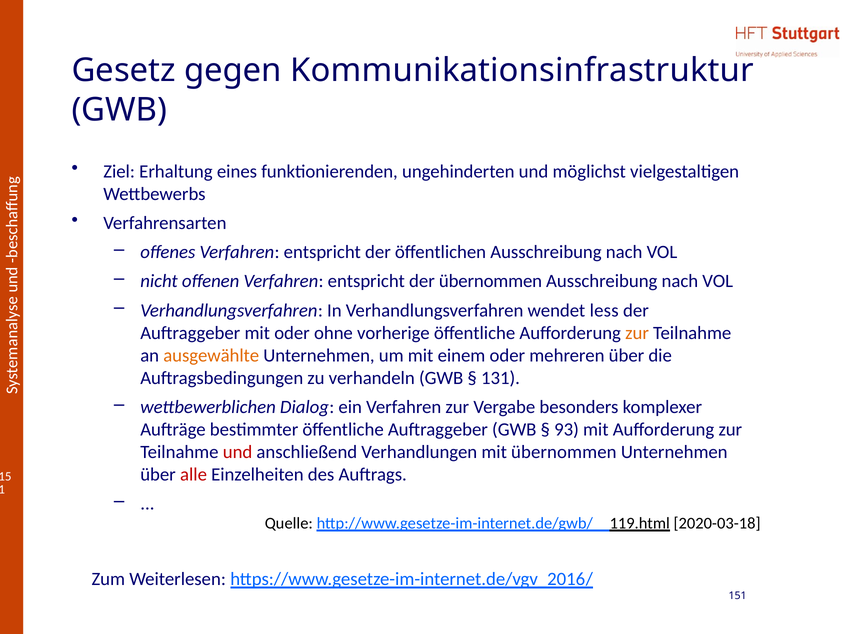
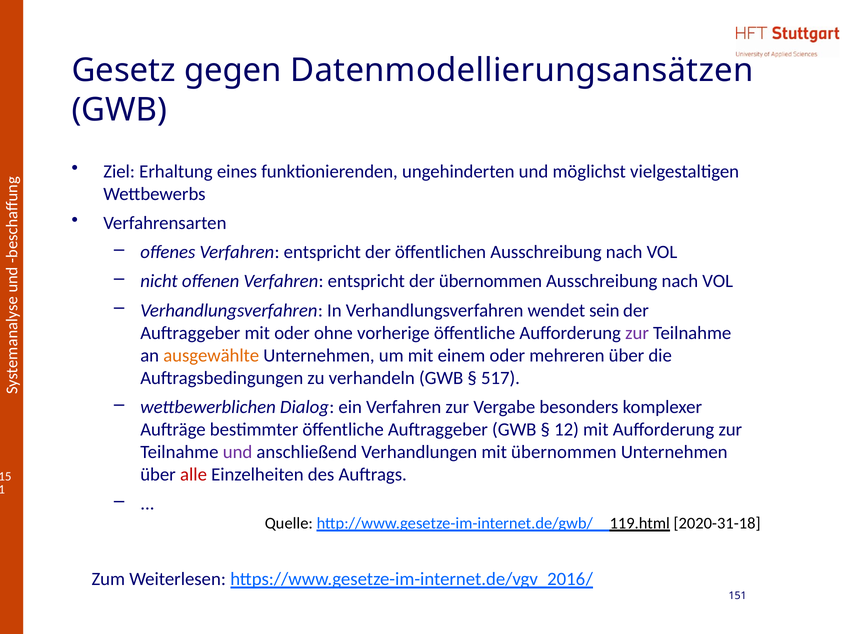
Kommunikationsinfrastruktur: Kommunikationsinfrastruktur -> Datenmodellierungsansätzen
less: less -> sein
zur at (637, 333) colour: orange -> purple
131: 131 -> 517
93: 93 -> 12
und at (238, 452) colour: red -> purple
2020-03-18: 2020-03-18 -> 2020-31-18
